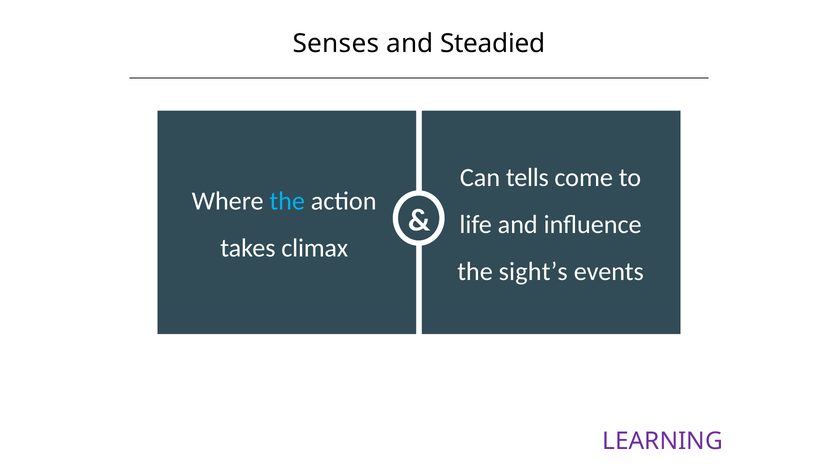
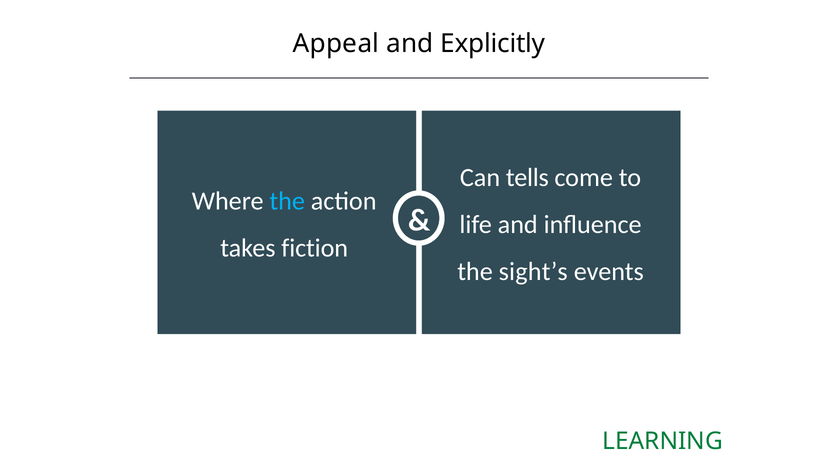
Senses: Senses -> Appeal
Steadied: Steadied -> Explicitly
climax: climax -> fiction
LEARNING colour: purple -> green
